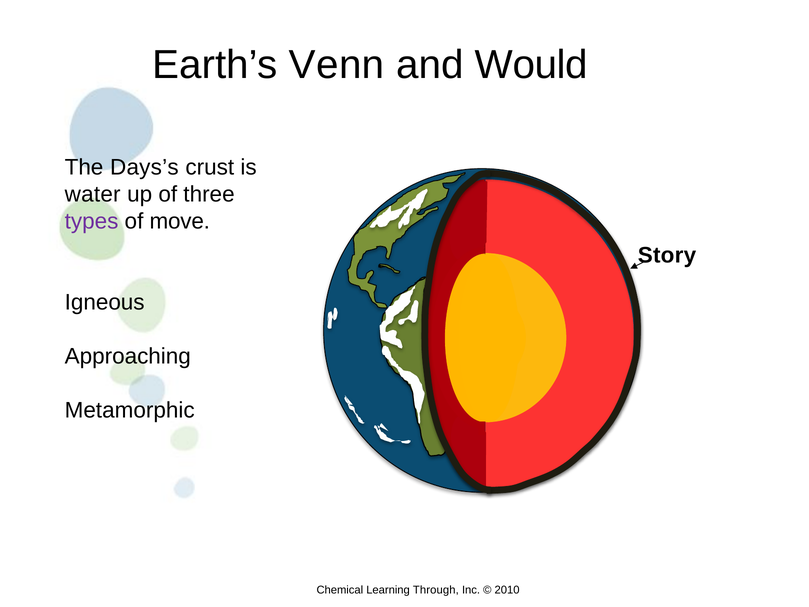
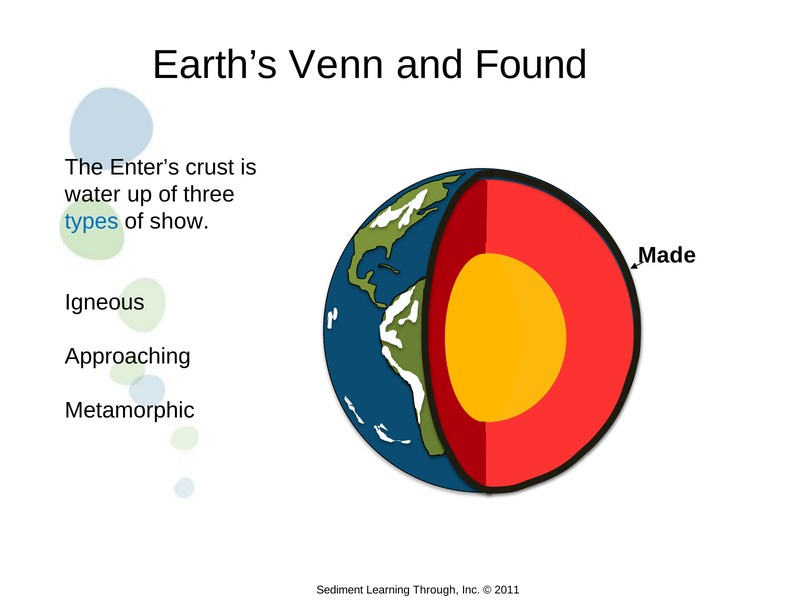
Would: Would -> Found
Days’s: Days’s -> Enter’s
types colour: purple -> blue
move: move -> show
Story: Story -> Made
Chemical: Chemical -> Sediment
2010: 2010 -> 2011
